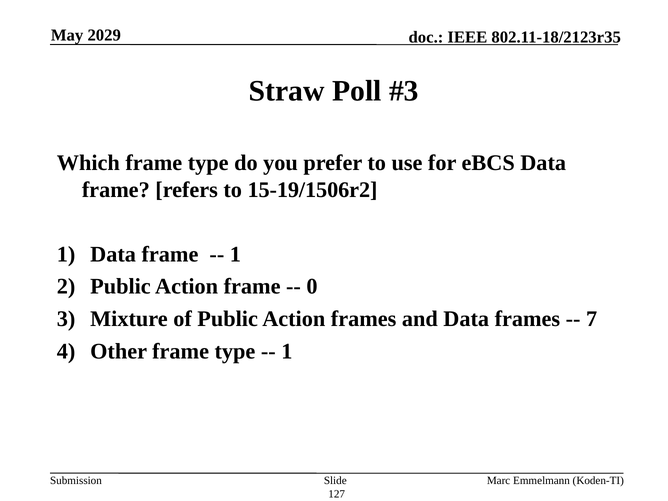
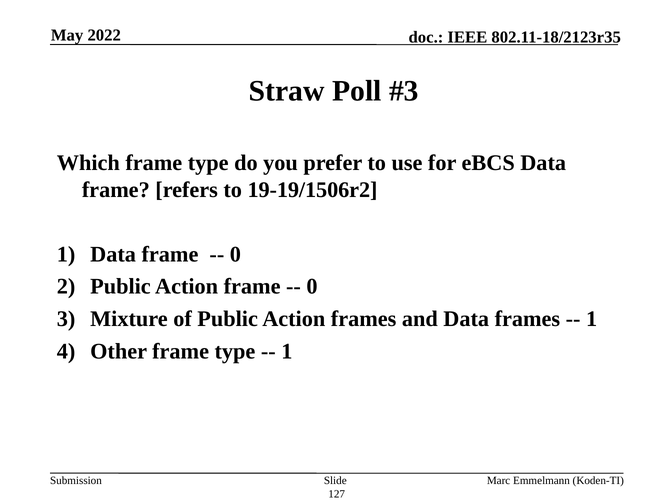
2029: 2029 -> 2022
15-19/1506r2: 15-19/1506r2 -> 19-19/1506r2
1 at (235, 254): 1 -> 0
7 at (592, 319): 7 -> 1
